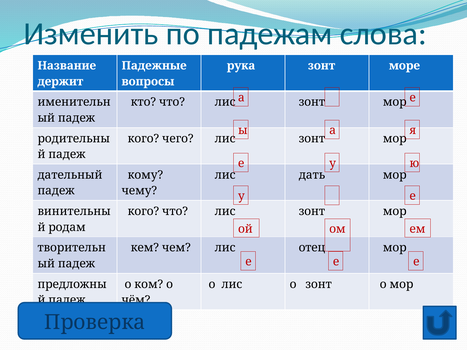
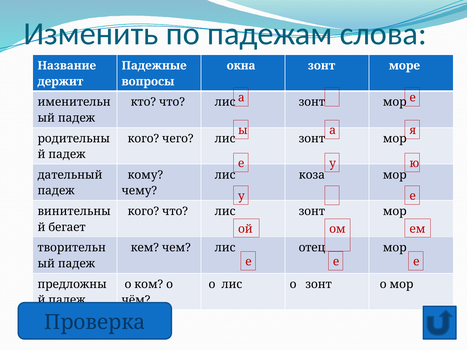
рука: рука -> окна
дать: дать -> коза
родам: родам -> бегает
